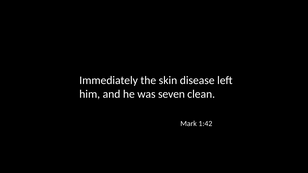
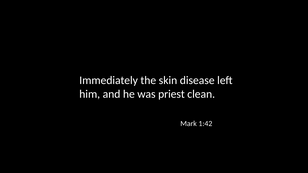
seven: seven -> priest
